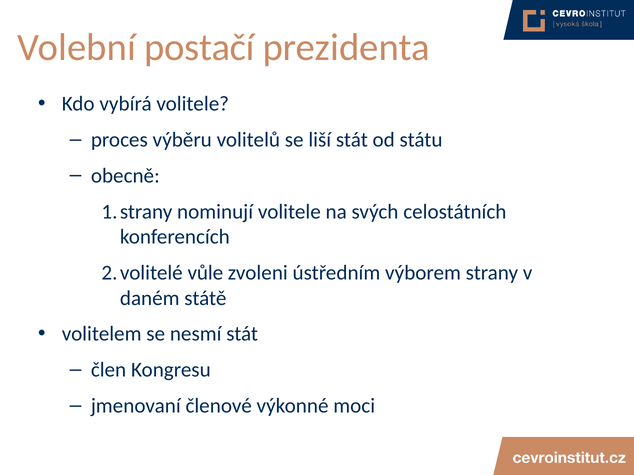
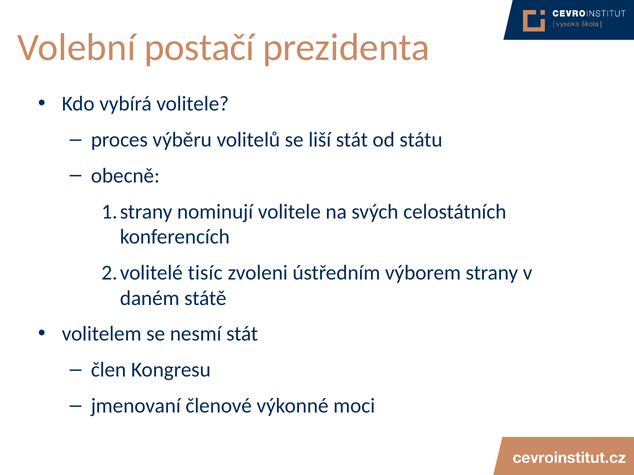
vůle: vůle -> tisíc
